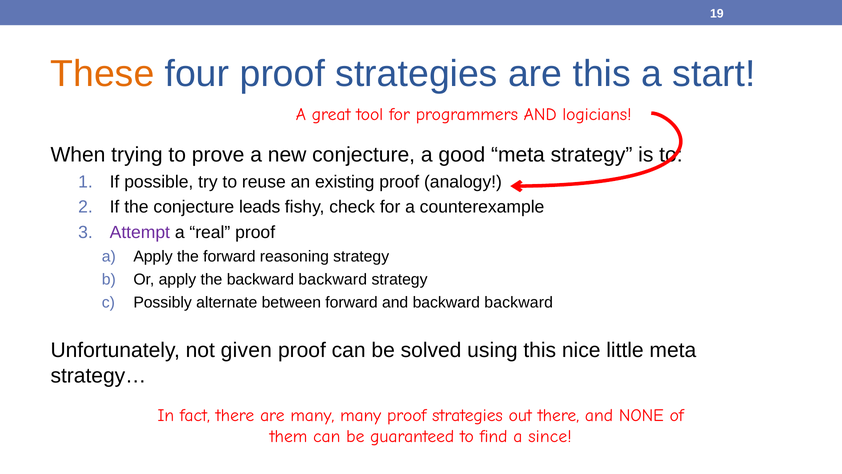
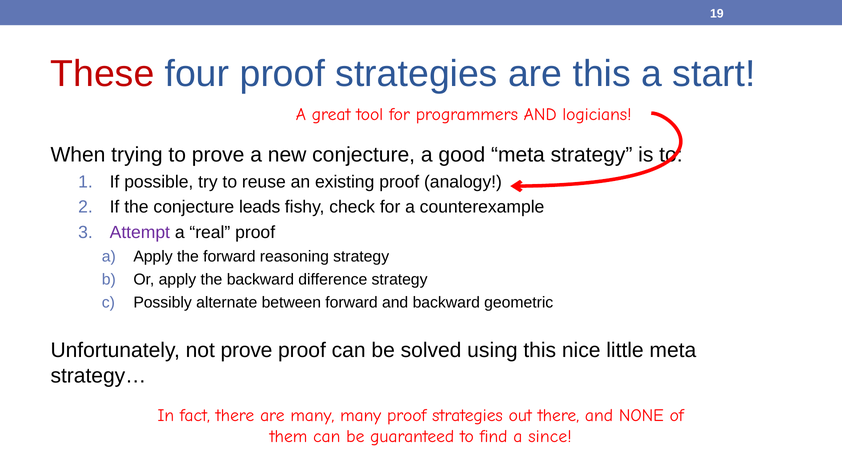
These colour: orange -> red
the backward backward: backward -> difference
and backward backward: backward -> geometric
not given: given -> prove
